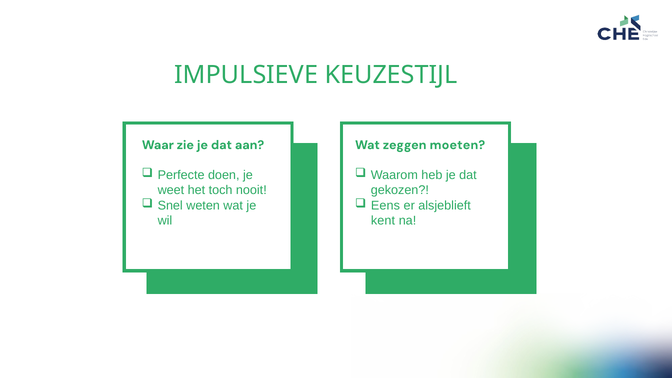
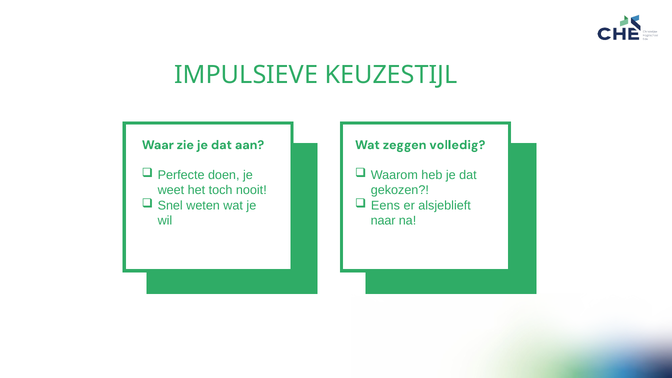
moeten: moeten -> volledig
kent: kent -> naar
